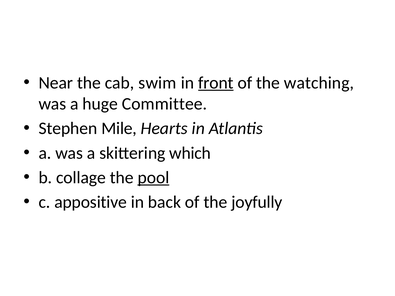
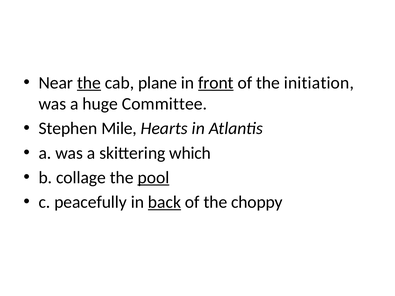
the at (89, 83) underline: none -> present
swim: swim -> plane
watching: watching -> initiation
appositive: appositive -> peacefully
back underline: none -> present
joyfully: joyfully -> choppy
